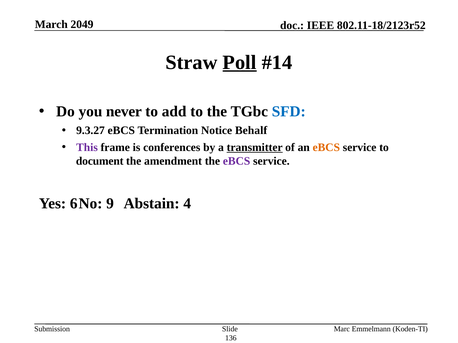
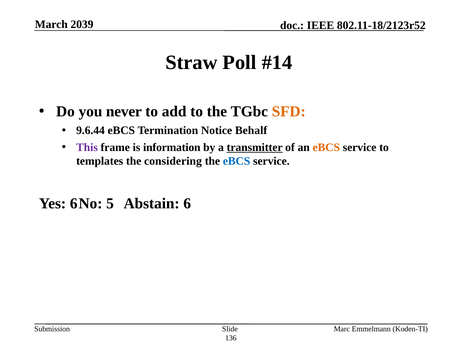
2049: 2049 -> 2039
Poll underline: present -> none
SFD colour: blue -> orange
9.3.27: 9.3.27 -> 9.6.44
conferences: conferences -> information
document: document -> templates
amendment: amendment -> considering
eBCS at (237, 161) colour: purple -> blue
9: 9 -> 5
4: 4 -> 6
